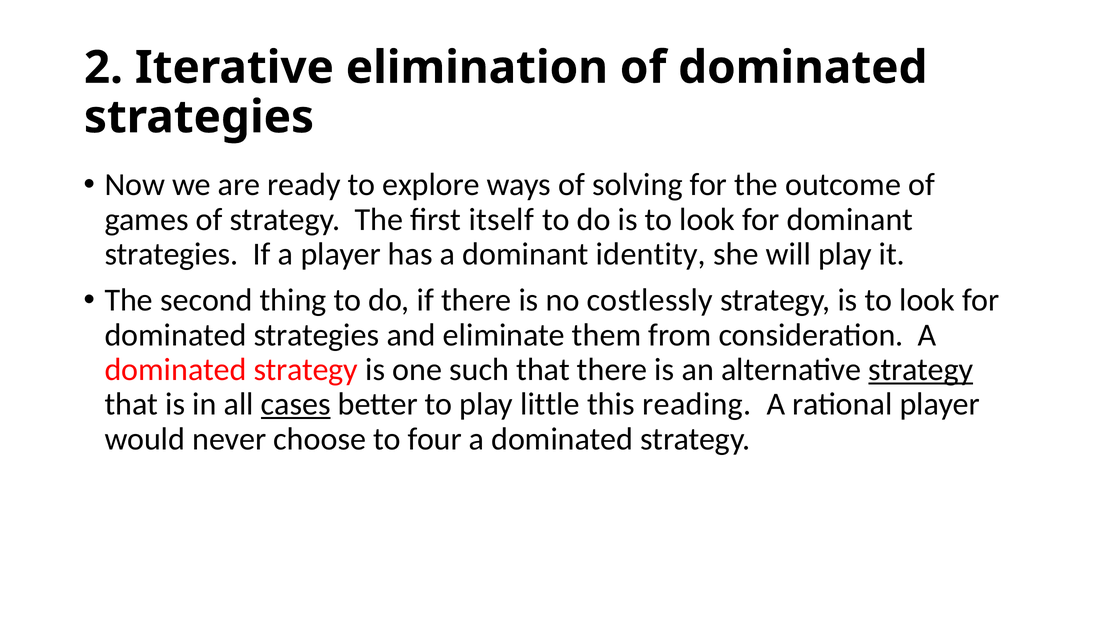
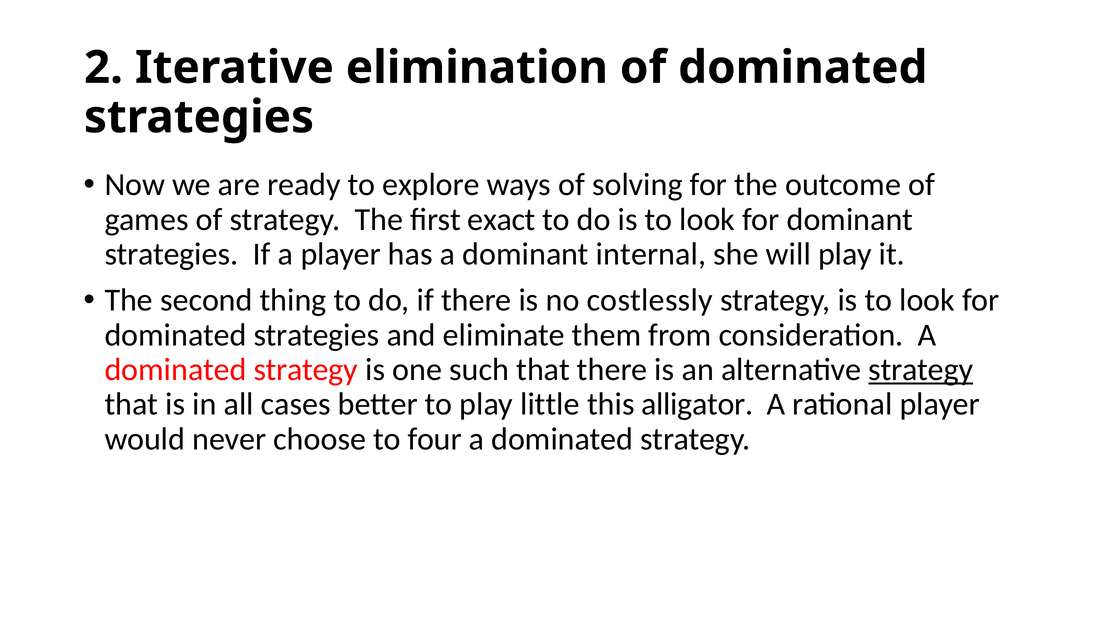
itself: itself -> exact
identity: identity -> internal
cases underline: present -> none
reading: reading -> alligator
